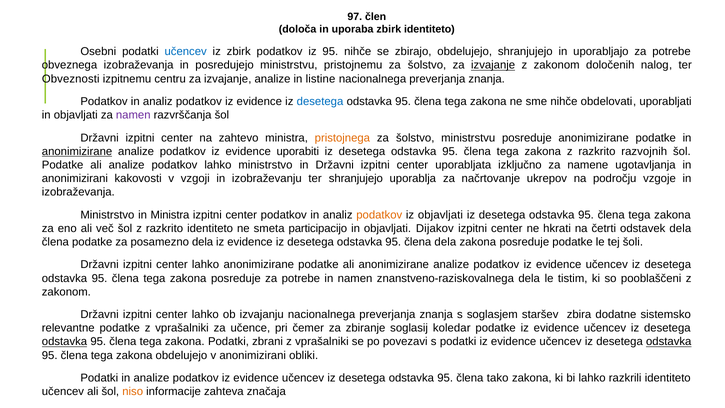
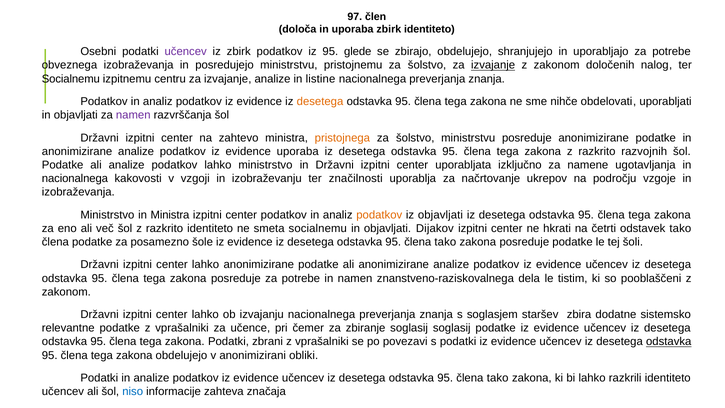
učencev at (186, 52) colour: blue -> purple
95 nihče: nihče -> glede
Obveznosti at (71, 79): Obveznosti -> Socialnemu
desetega at (320, 101) colour: blue -> orange
anonimizirane at (77, 151) underline: present -> none
evidence uporabiti: uporabiti -> uporaba
anonimizirani at (75, 178): anonimizirani -> nacionalnega
ter shranjujejo: shranjujejo -> značilnosti
smeta participacijo: participacijo -> socialnemu
odstavek dela: dela -> tako
posamezno dela: dela -> šole
dela at (445, 242): dela -> tako
soglasij koledar: koledar -> soglasij
odstavka at (64, 342) underline: present -> none
niso colour: orange -> blue
